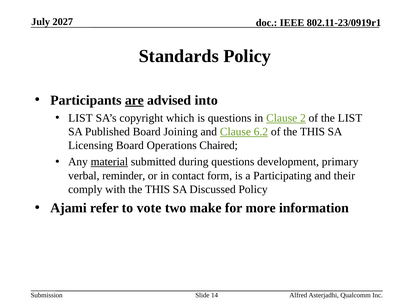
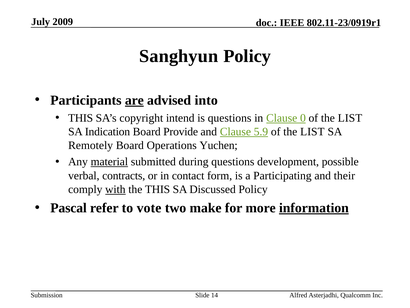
2027: 2027 -> 2009
Standards: Standards -> Sanghyun
LIST at (80, 118): LIST -> THIS
which: which -> intend
2: 2 -> 0
Published: Published -> Indication
Joining: Joining -> Provide
6.2: 6.2 -> 5.9
THIS at (312, 131): THIS -> LIST
Licensing: Licensing -> Remotely
Chaired: Chaired -> Yuchen
primary: primary -> possible
reminder: reminder -> contracts
with underline: none -> present
Ajami: Ajami -> Pascal
information underline: none -> present
